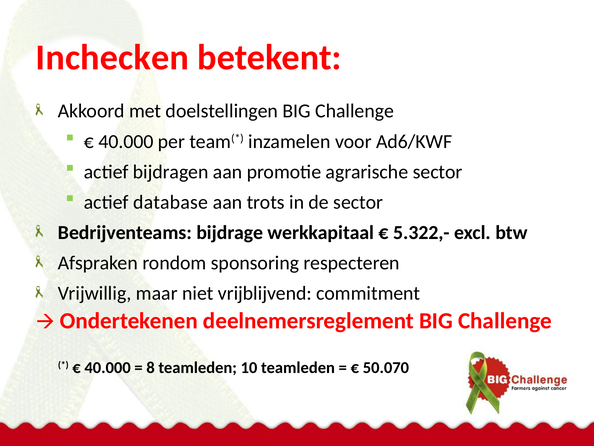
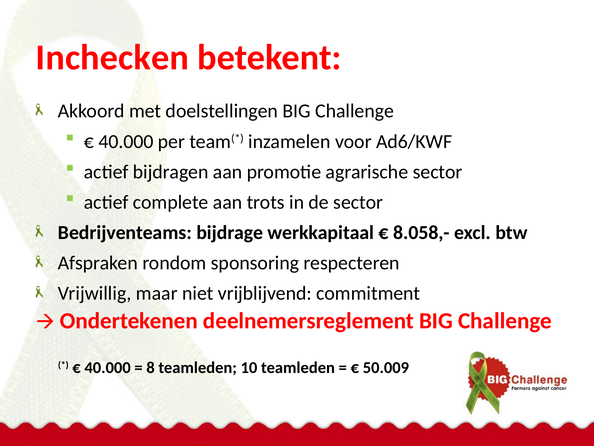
database: database -> complete
5.322,-: 5.322,- -> 8.058,-
50.070: 50.070 -> 50.009
